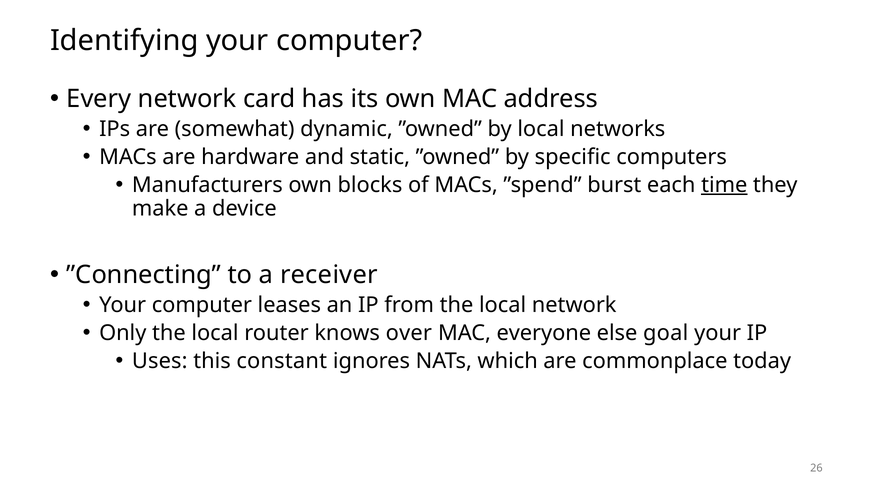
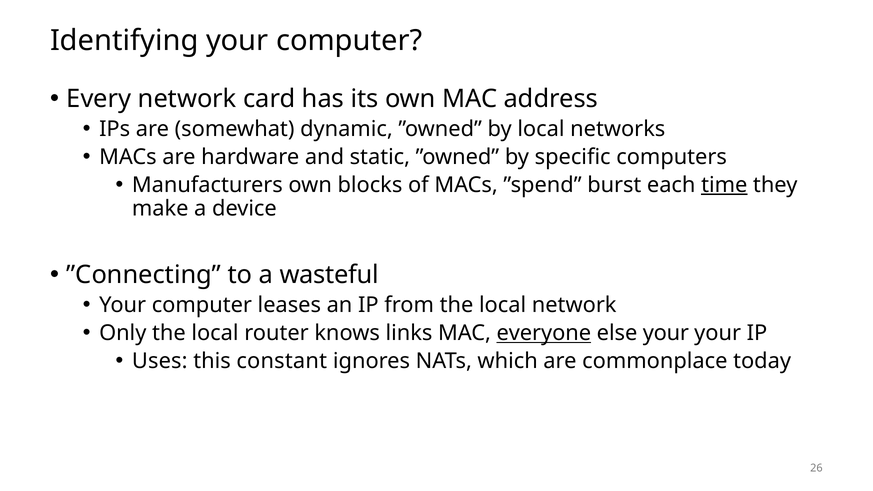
receiver: receiver -> wasteful
over: over -> links
everyone underline: none -> present
else goal: goal -> your
